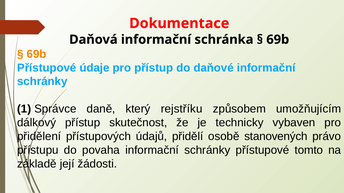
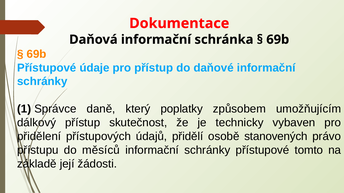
rejstříku: rejstříku -> poplatky
povaha: povaha -> měsíců
